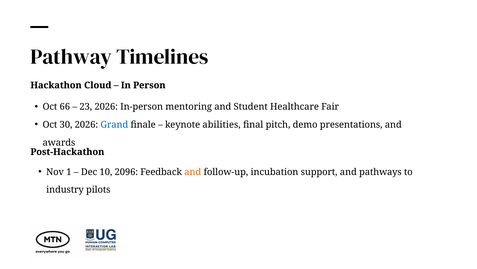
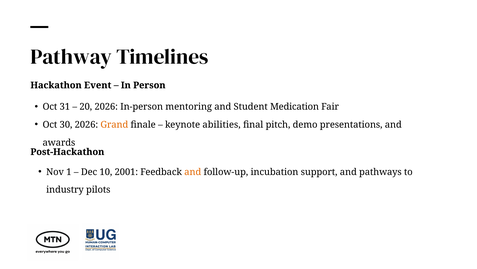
Cloud: Cloud -> Event
66: 66 -> 31
23: 23 -> 20
Healthcare: Healthcare -> Medication
Grand colour: blue -> orange
2096: 2096 -> 2001
